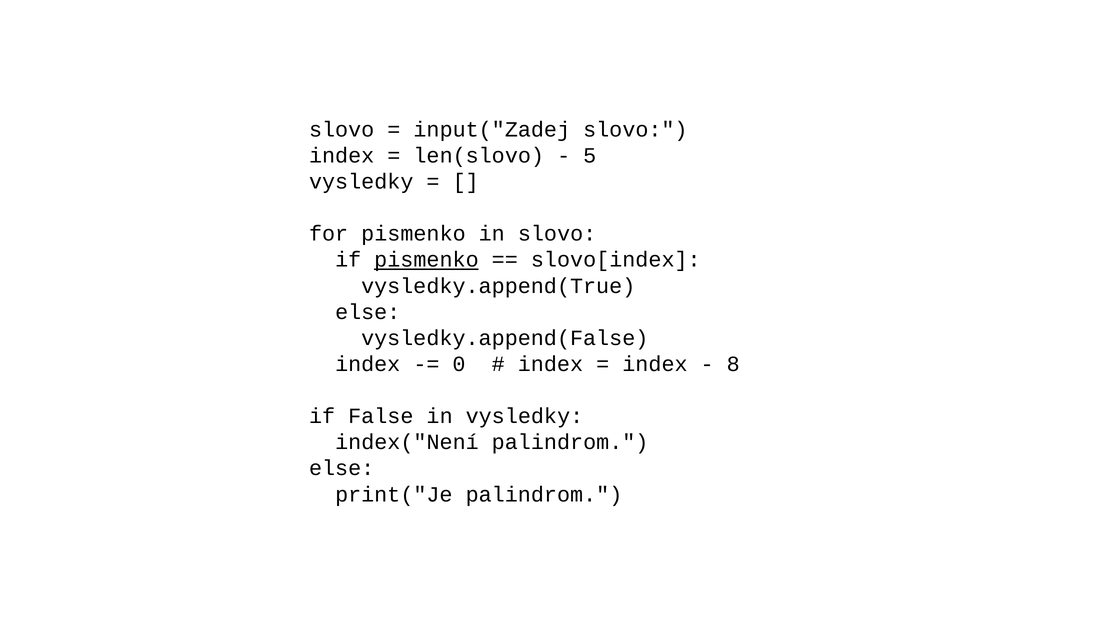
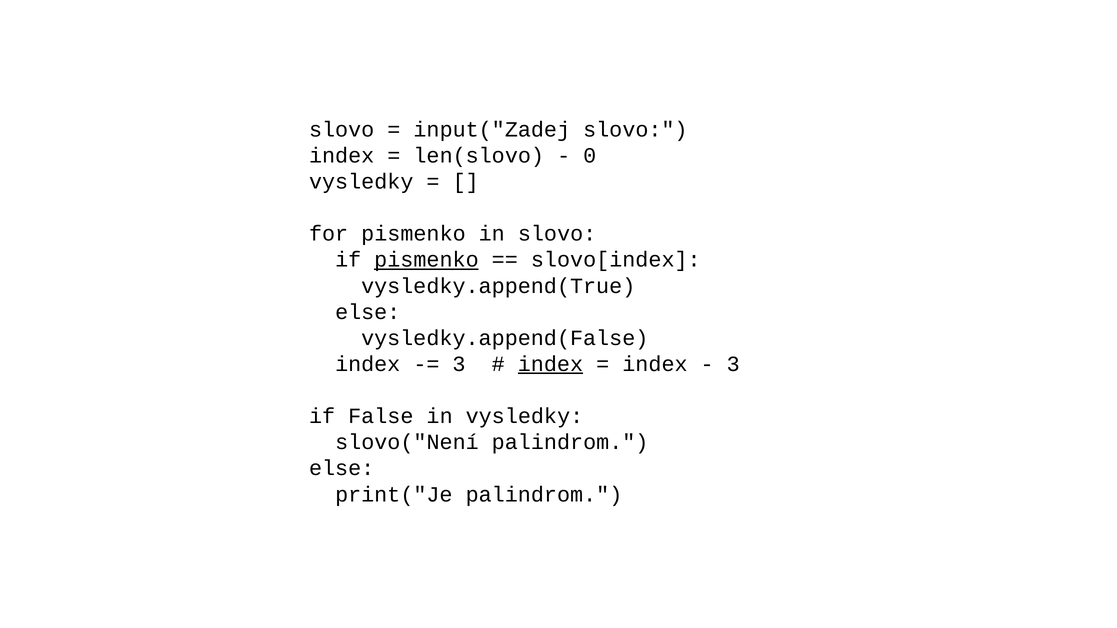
5: 5 -> 0
0 at (459, 364): 0 -> 3
index at (550, 364) underline: none -> present
8 at (733, 364): 8 -> 3
index("Není: index("Není -> slovo("Není
